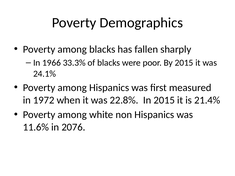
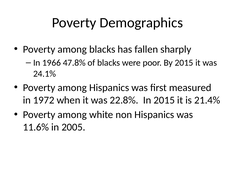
33.3%: 33.3% -> 47.8%
2076: 2076 -> 2005
